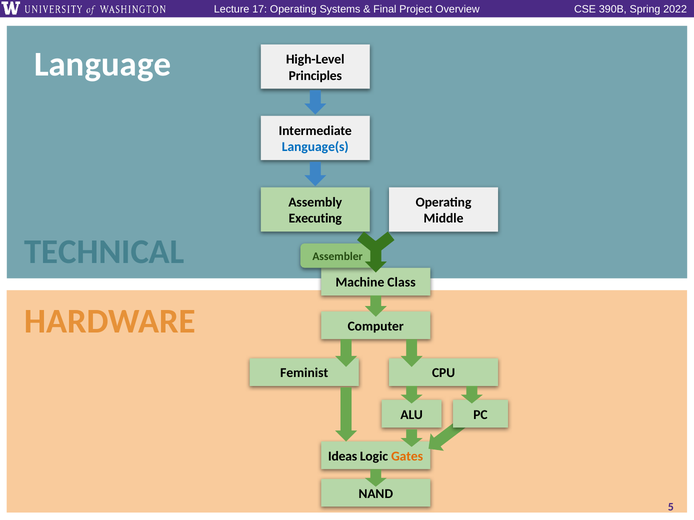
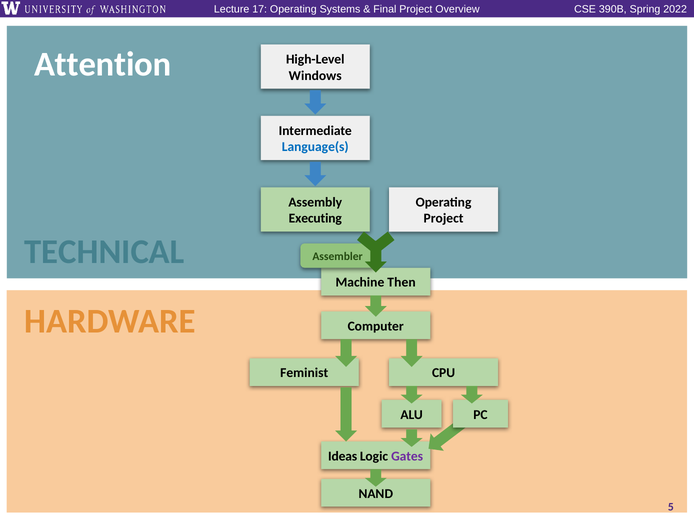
Language: Language -> Attention
Principles: Principles -> Windows
Middle at (444, 219): Middle -> Project
Class: Class -> Then
Gates colour: orange -> purple
